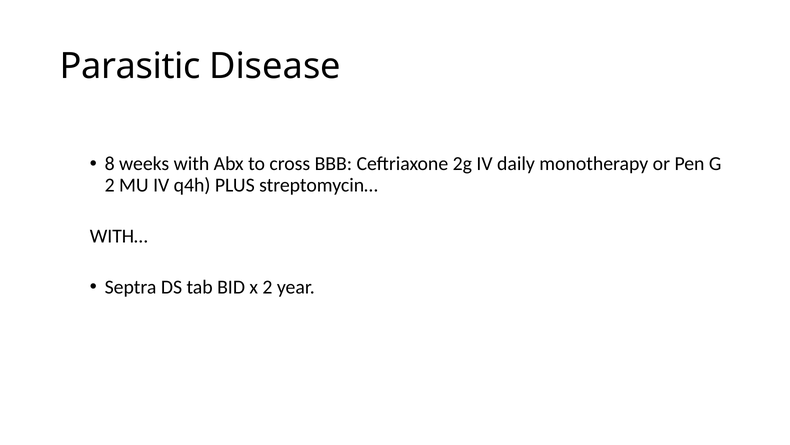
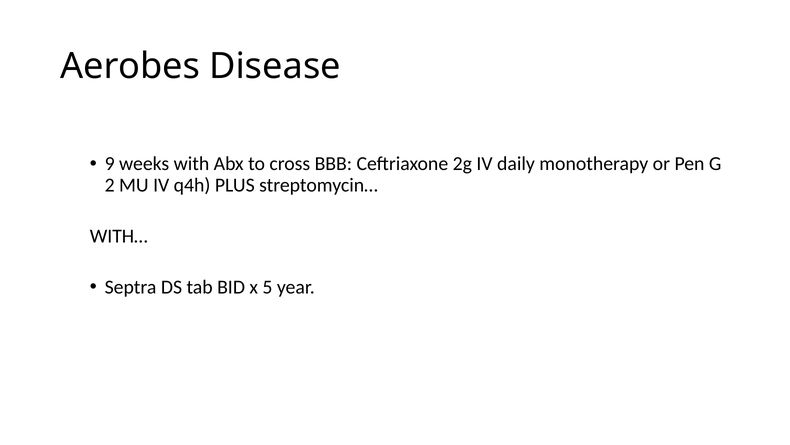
Parasitic: Parasitic -> Aerobes
8: 8 -> 9
x 2: 2 -> 5
